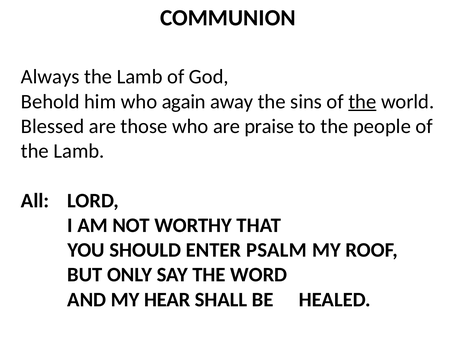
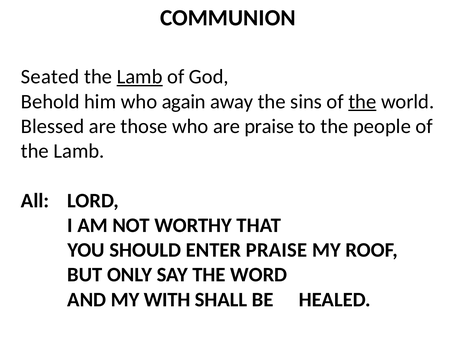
Always: Always -> Seated
Lamb at (140, 77) underline: none -> present
ENTER PSALM: PSALM -> PRAISE
HEAR: HEAR -> WITH
